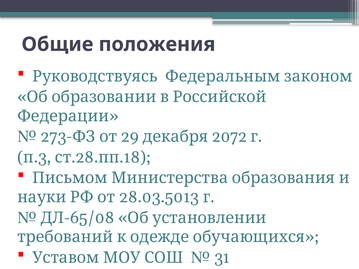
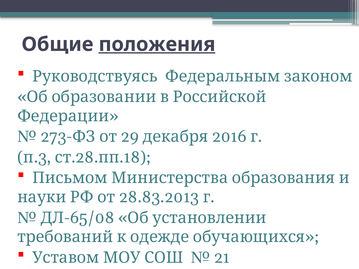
положения underline: none -> present
2072: 2072 -> 2016
28.03.5013: 28.03.5013 -> 28.83.2013
31: 31 -> 21
